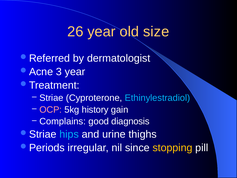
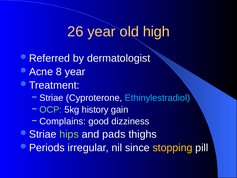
size: size -> high
3: 3 -> 8
OCP colour: pink -> light green
diagnosis: diagnosis -> dizziness
hips colour: light blue -> light green
urine: urine -> pads
